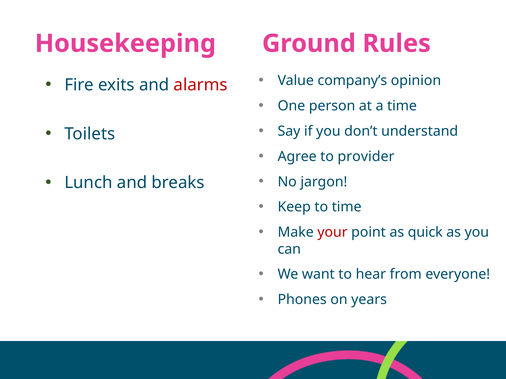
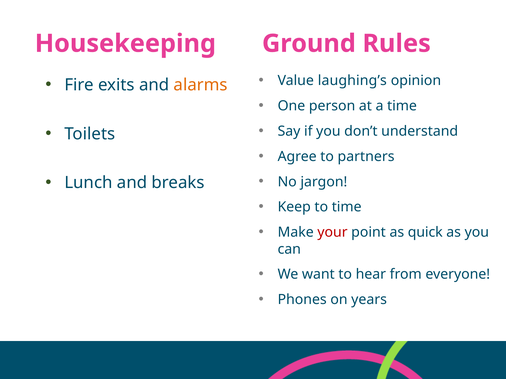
company’s: company’s -> laughing’s
alarms colour: red -> orange
provider: provider -> partners
